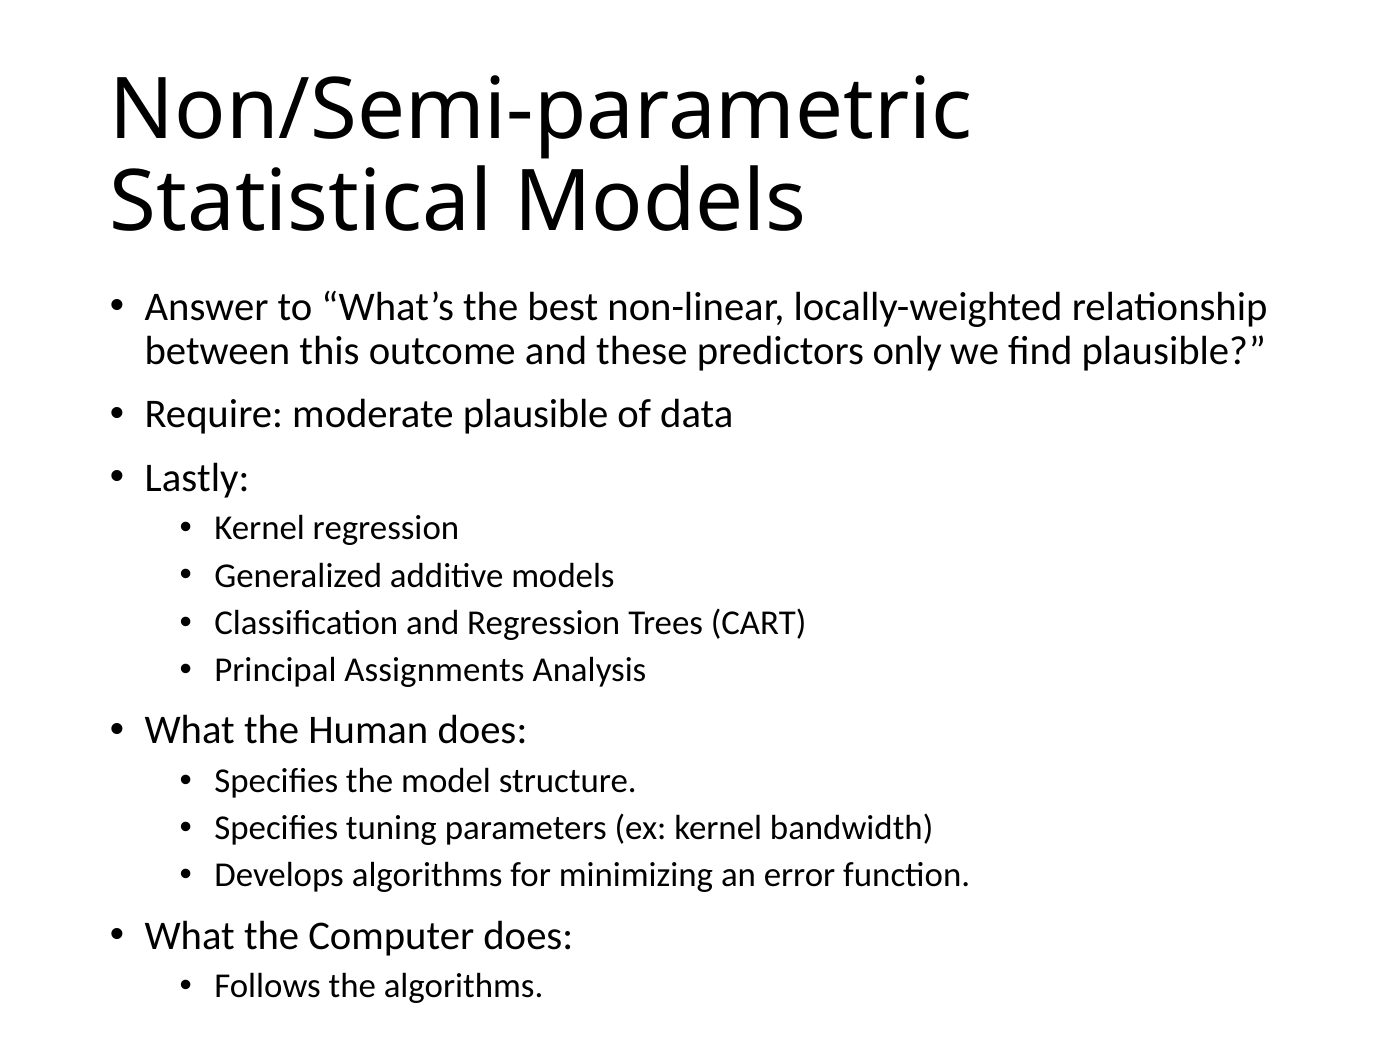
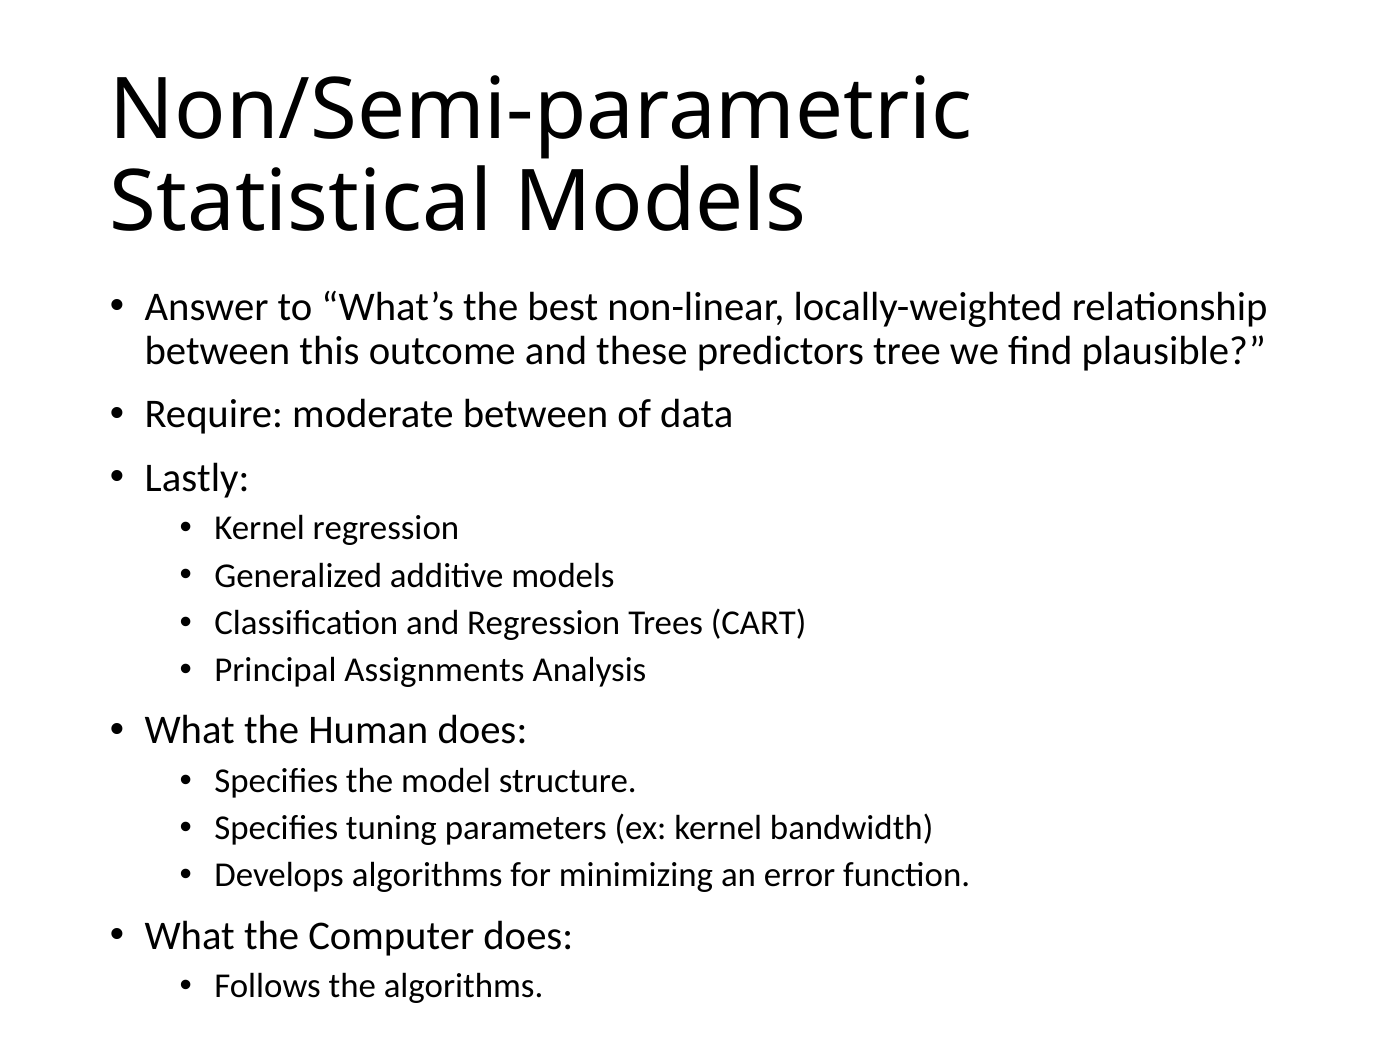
only: only -> tree
moderate plausible: plausible -> between
